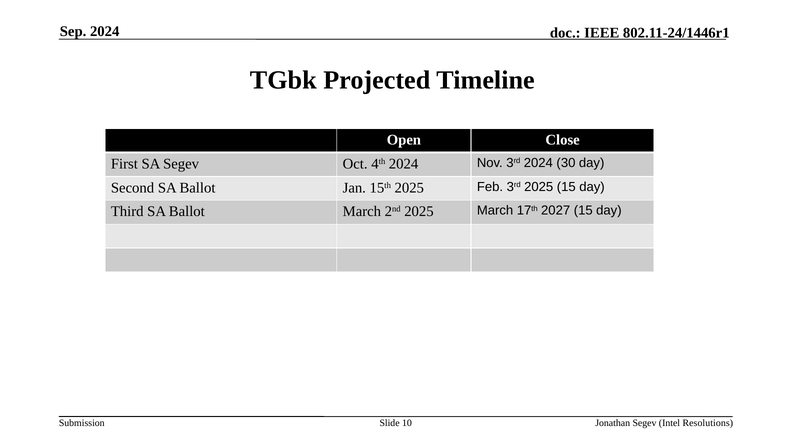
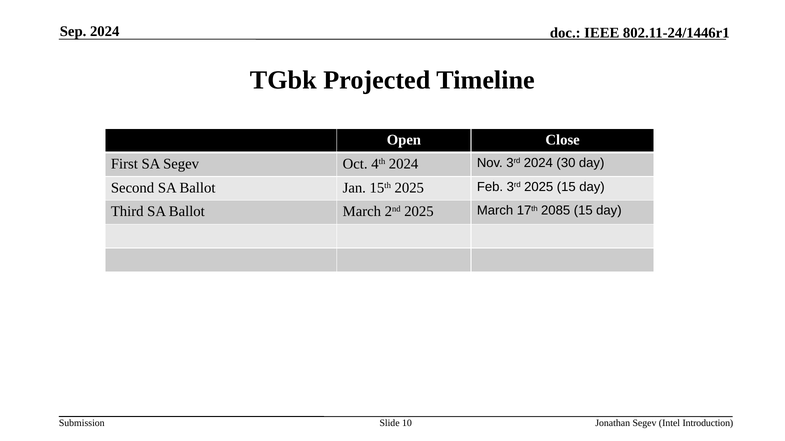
2027: 2027 -> 2085
Resolutions: Resolutions -> Introduction
